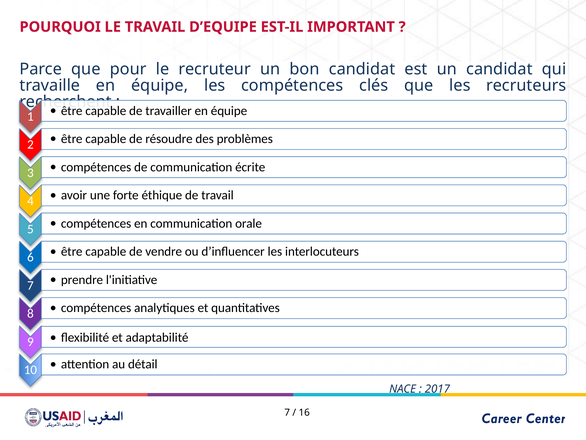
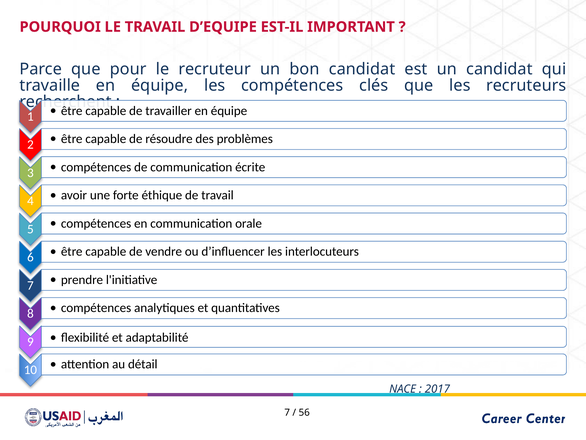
16: 16 -> 56
